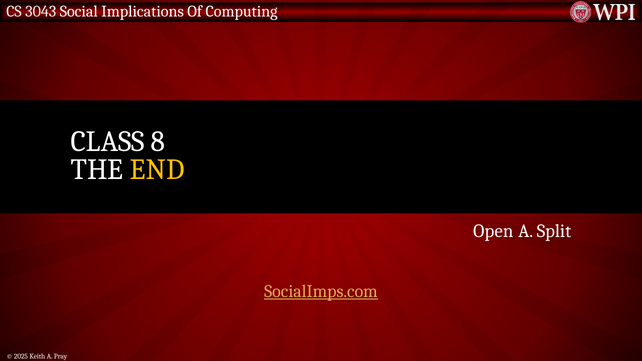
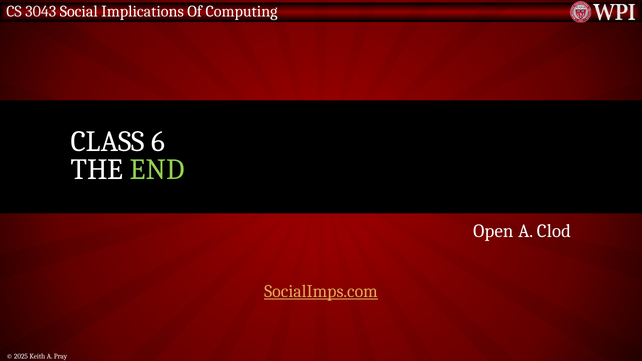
8: 8 -> 6
END colour: yellow -> light green
Split: Split -> Clod
